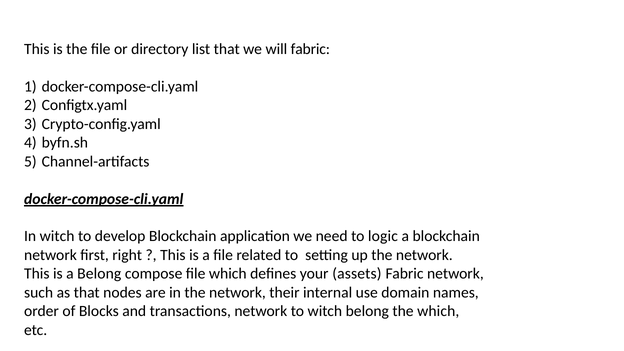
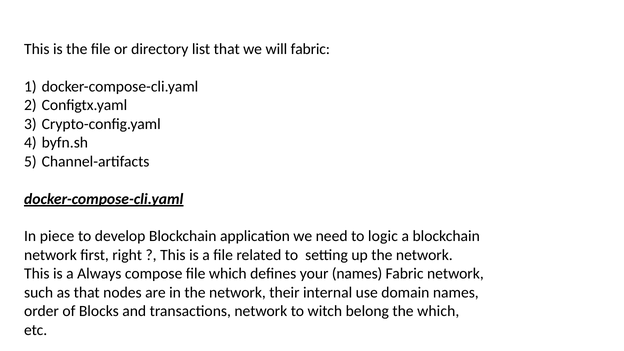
In witch: witch -> piece
a Belong: Belong -> Always
your assets: assets -> names
